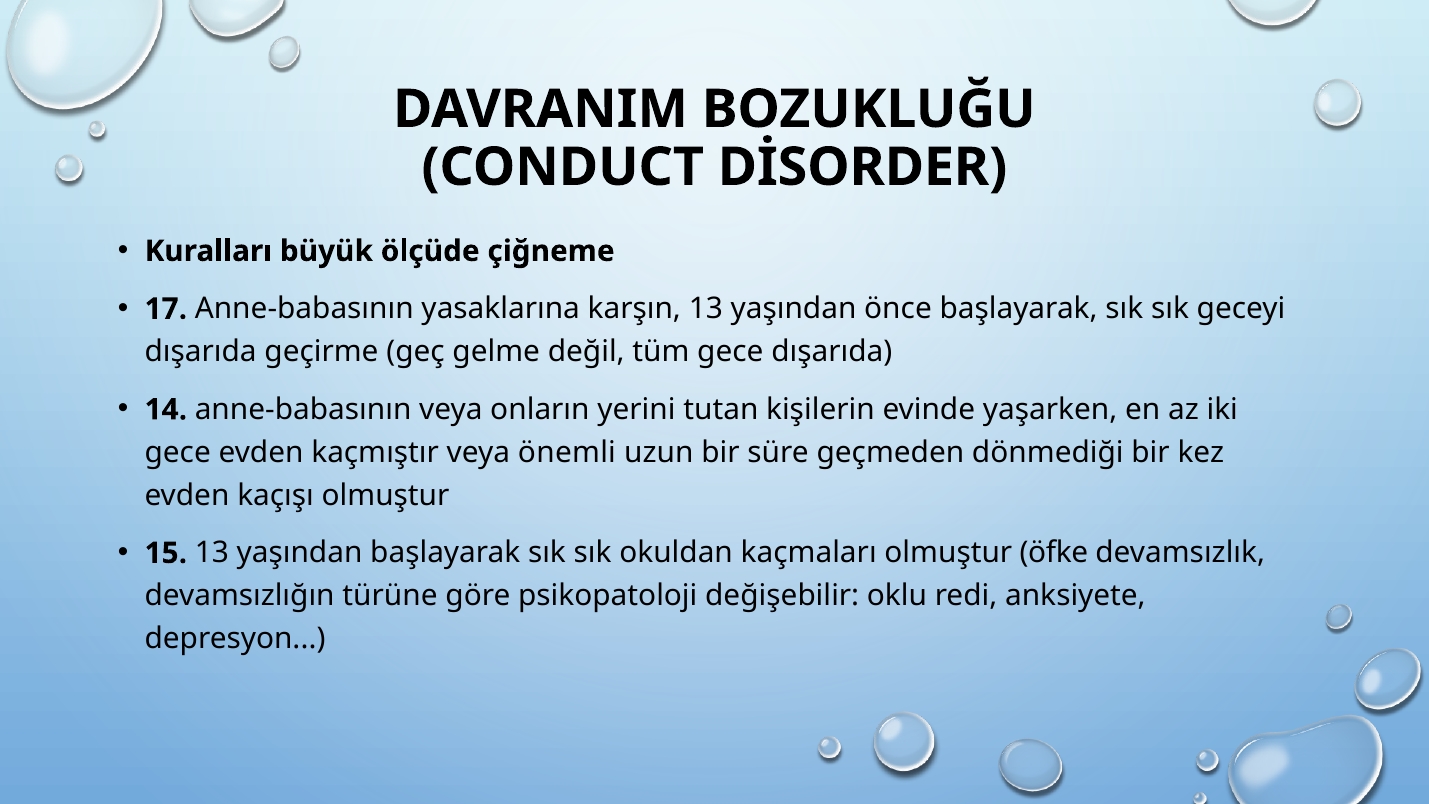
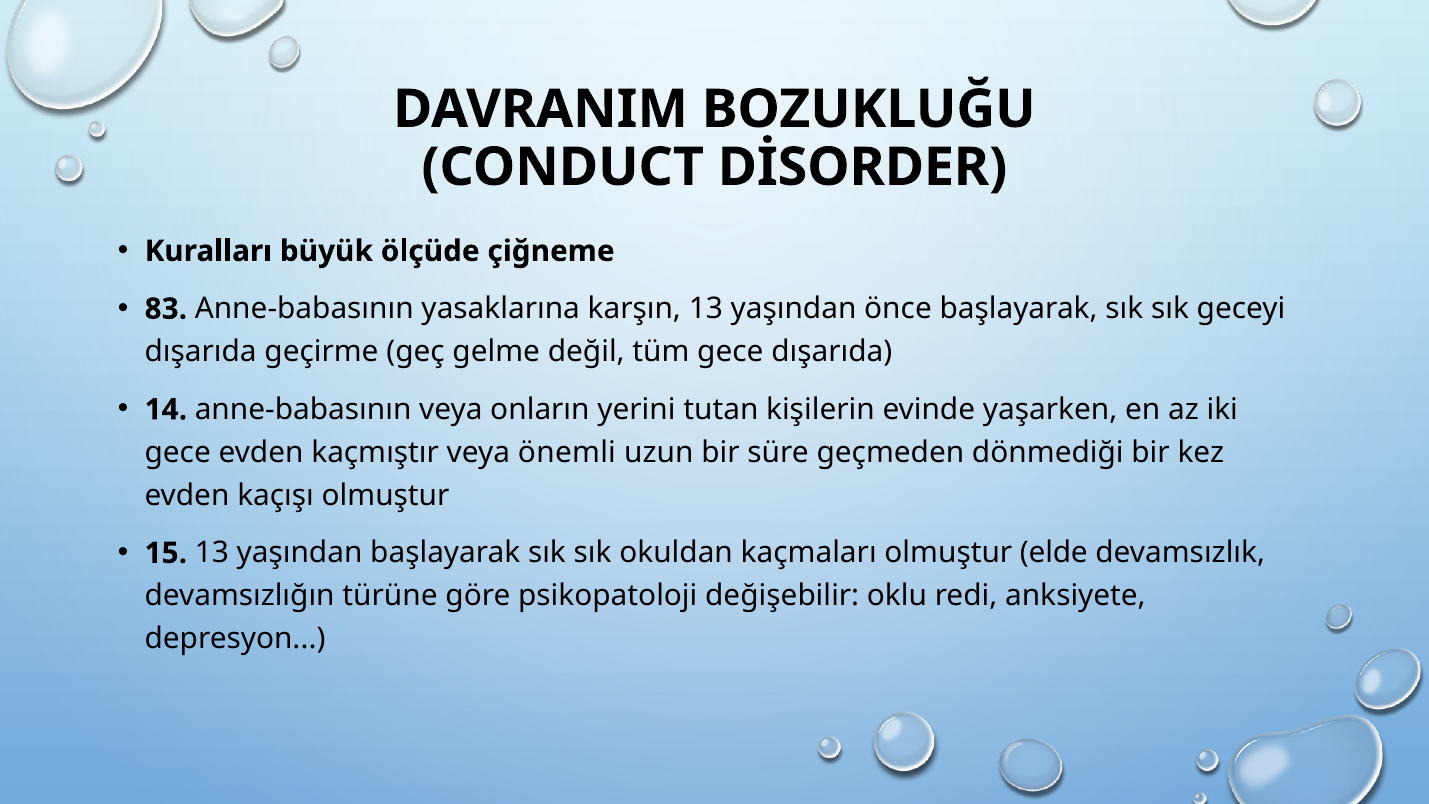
17: 17 -> 83
öfke: öfke -> elde
